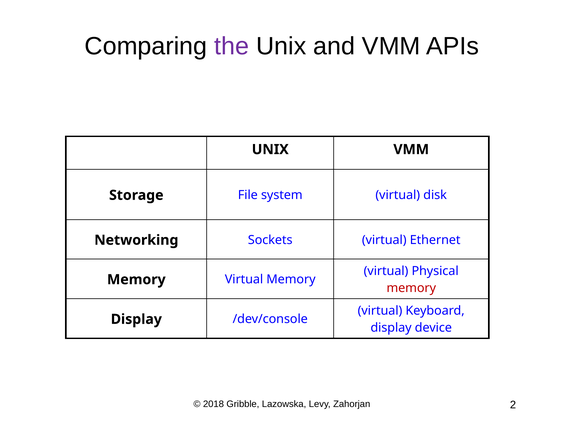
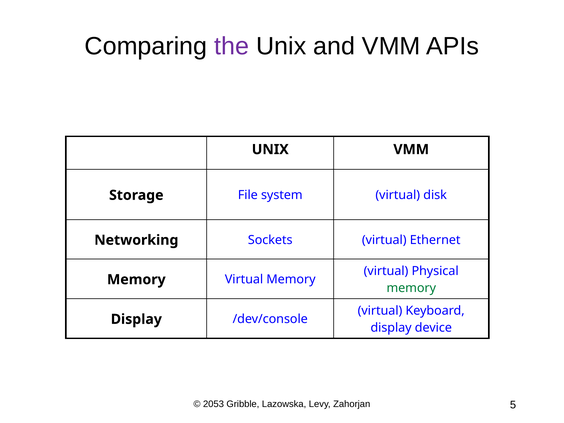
memory at (411, 288) colour: red -> green
2018: 2018 -> 2053
2: 2 -> 5
